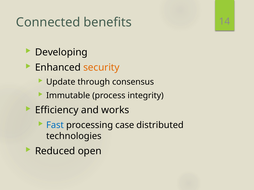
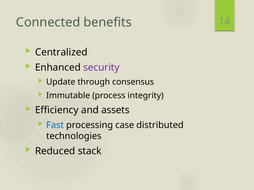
Developing: Developing -> Centralized
security colour: orange -> purple
works: works -> assets
open: open -> stack
